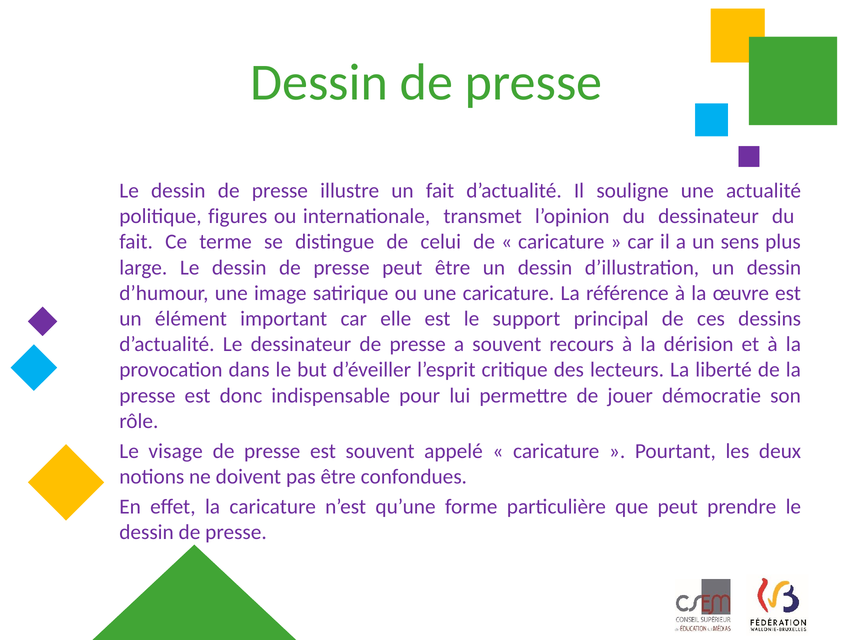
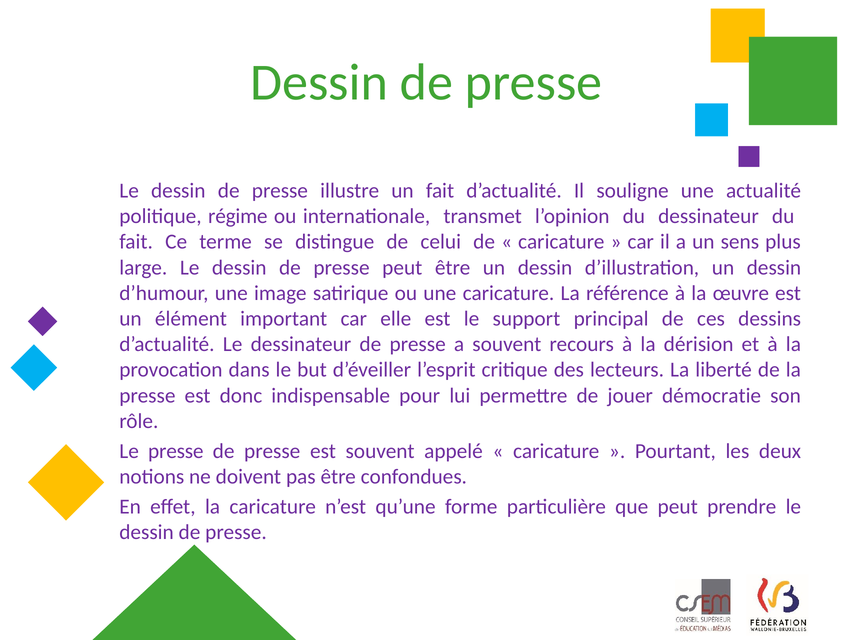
figures: figures -> régime
Le visage: visage -> presse
